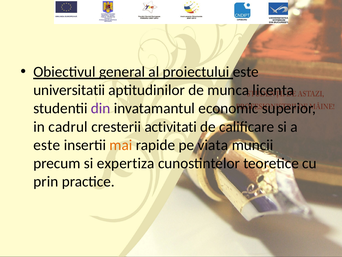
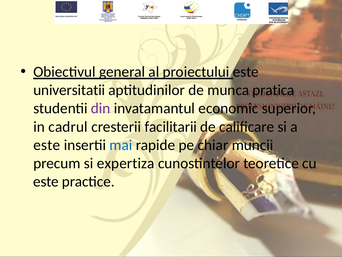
licenta: licenta -> pratica
activitati: activitati -> facilitarii
mai colour: orange -> blue
viata: viata -> chiar
prin at (46, 181): prin -> este
